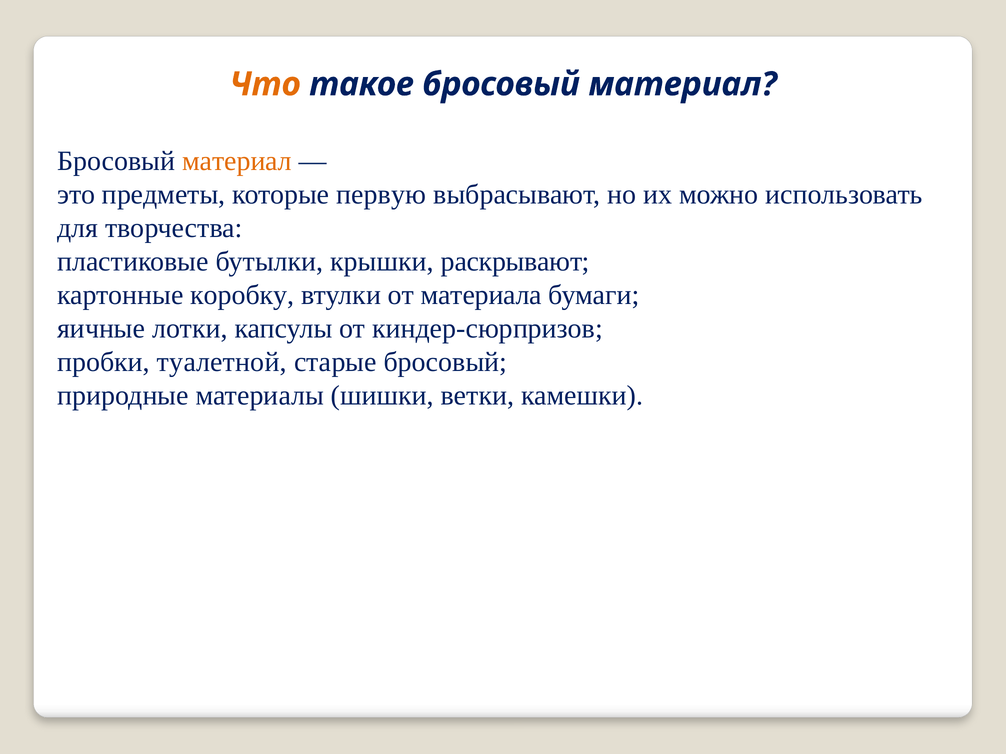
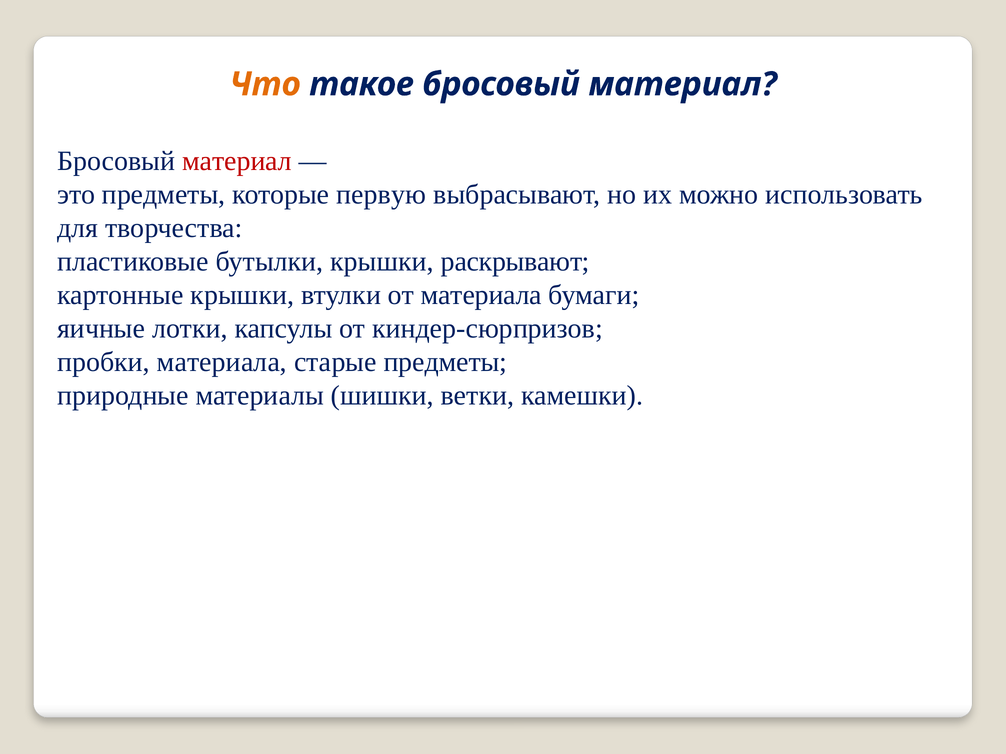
материал at (237, 161) colour: orange -> red
картонные коробку: коробку -> крышки
пробки туалетной: туалетной -> материала
старые бросовый: бросовый -> предметы
